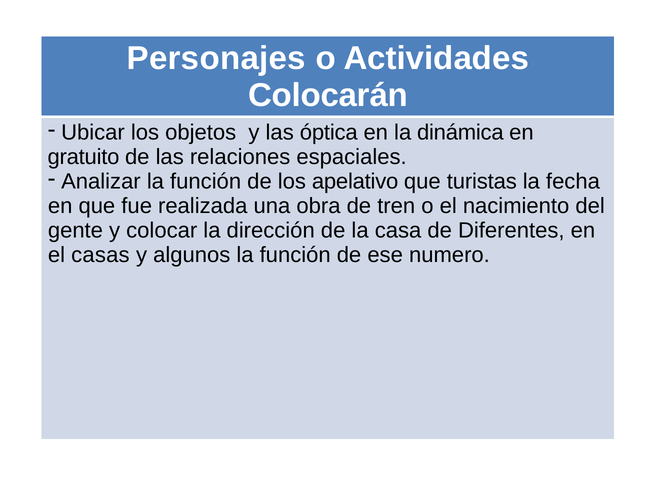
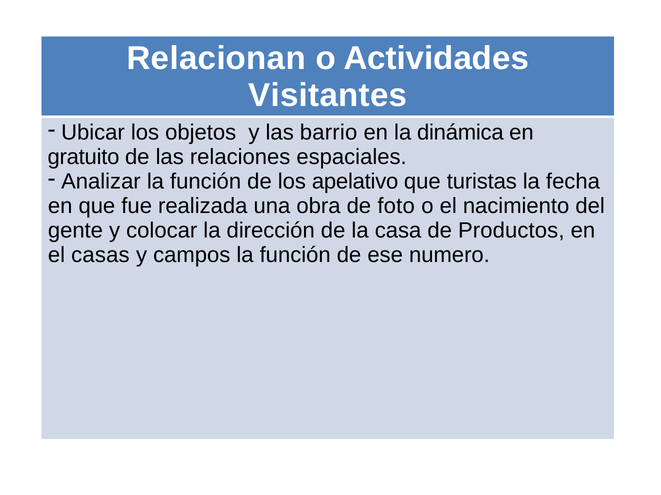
Personajes: Personajes -> Relacionan
Colocarán: Colocarán -> Visitantes
óptica: óptica -> barrio
tren: tren -> foto
Diferentes: Diferentes -> Productos
algunos: algunos -> campos
